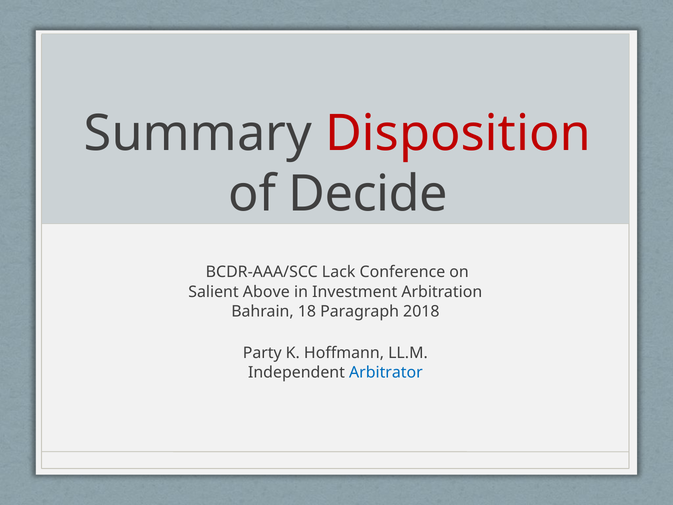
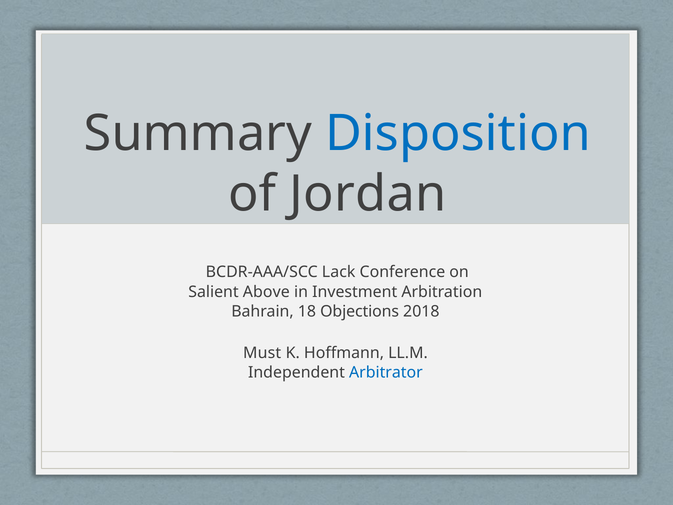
Disposition colour: red -> blue
Decide: Decide -> Jordan
Paragraph: Paragraph -> Objections
Party: Party -> Must
